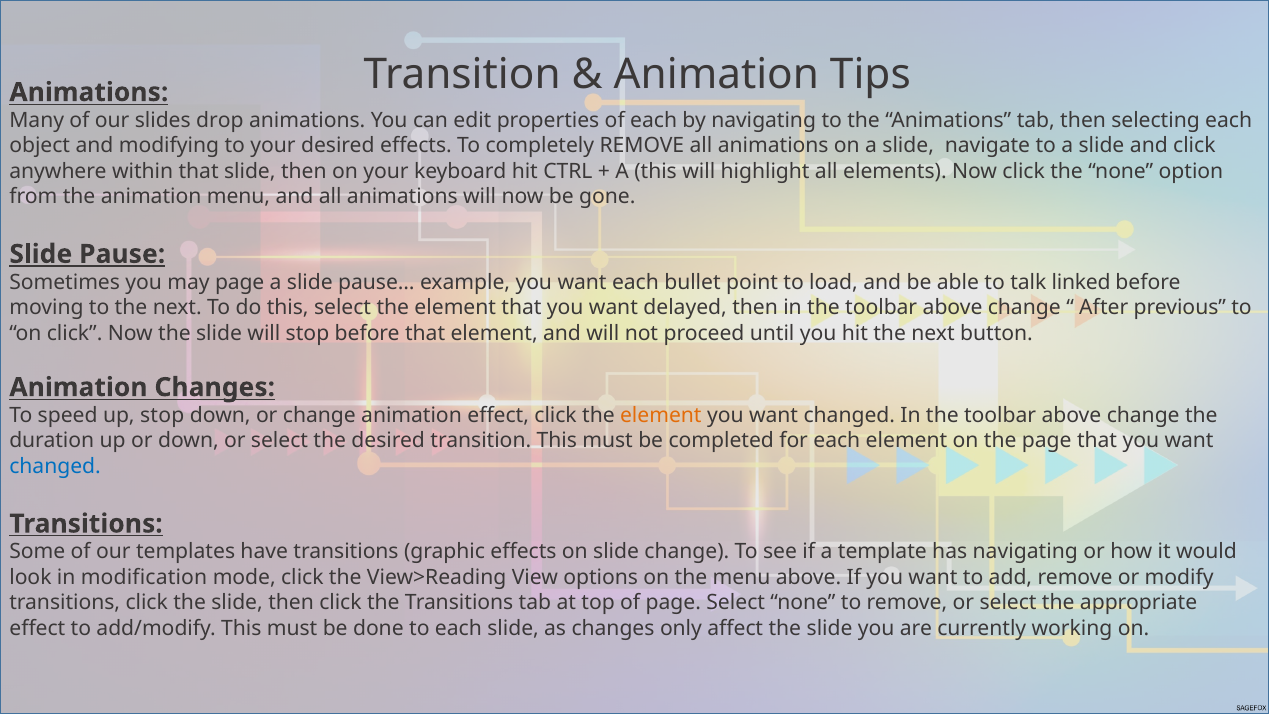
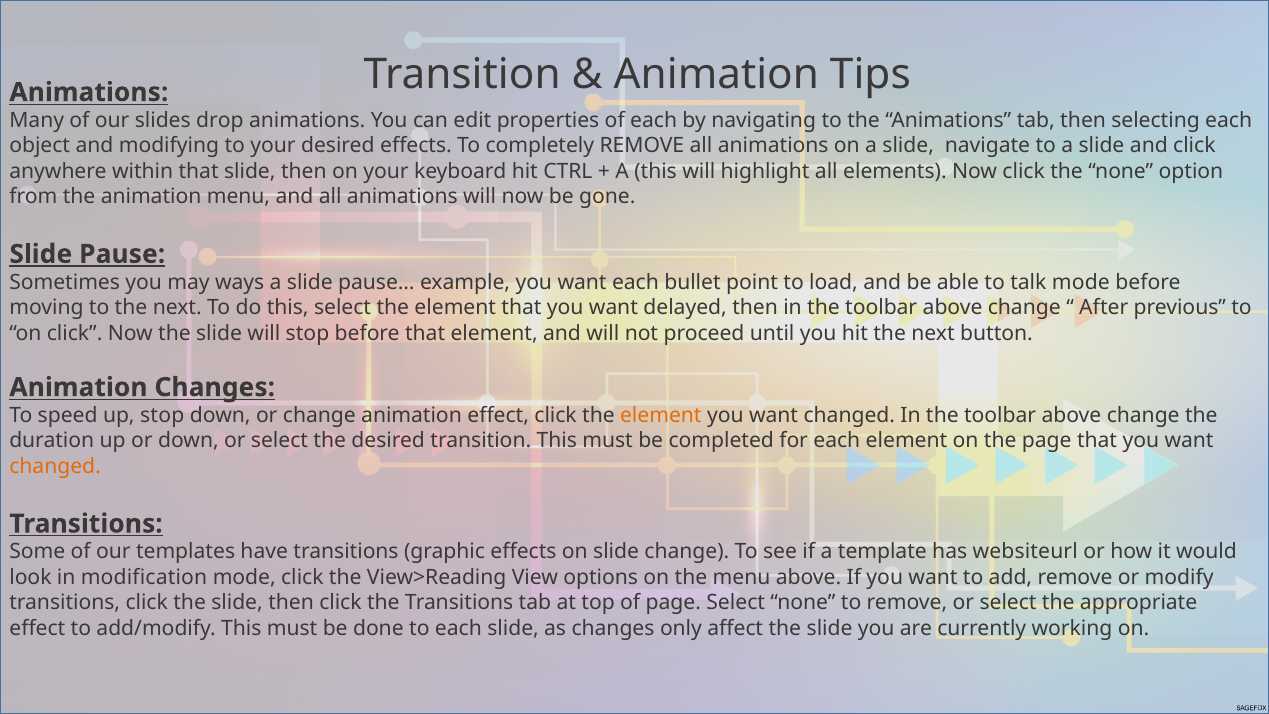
may page: page -> ways
talk linked: linked -> mode
changed at (55, 466) colour: blue -> orange
has navigating: navigating -> websiteurl
